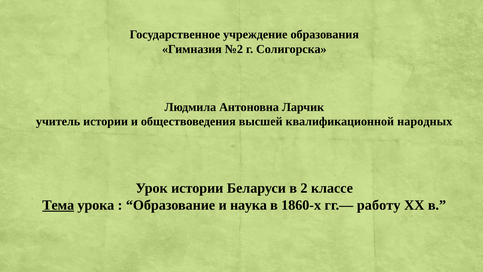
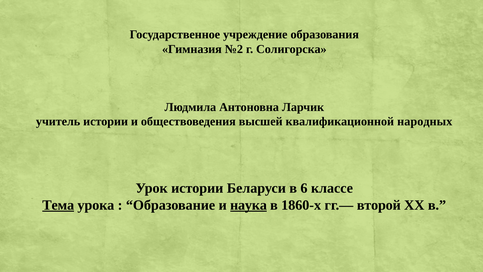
2: 2 -> 6
наука underline: none -> present
работу: работу -> второй
